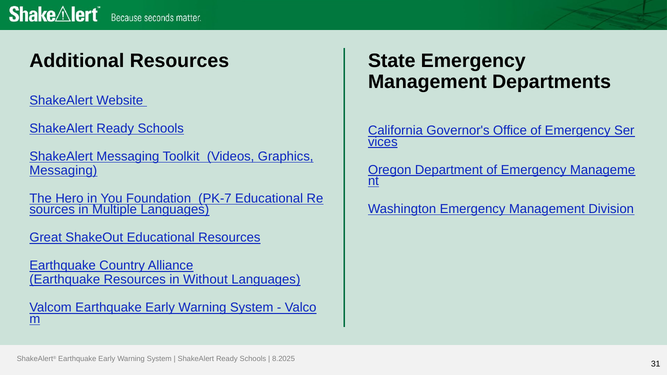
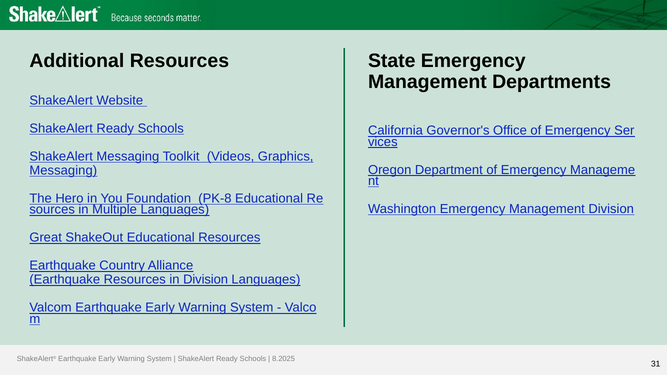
PK-7: PK-7 -> PK-8
in Without: Without -> Division
